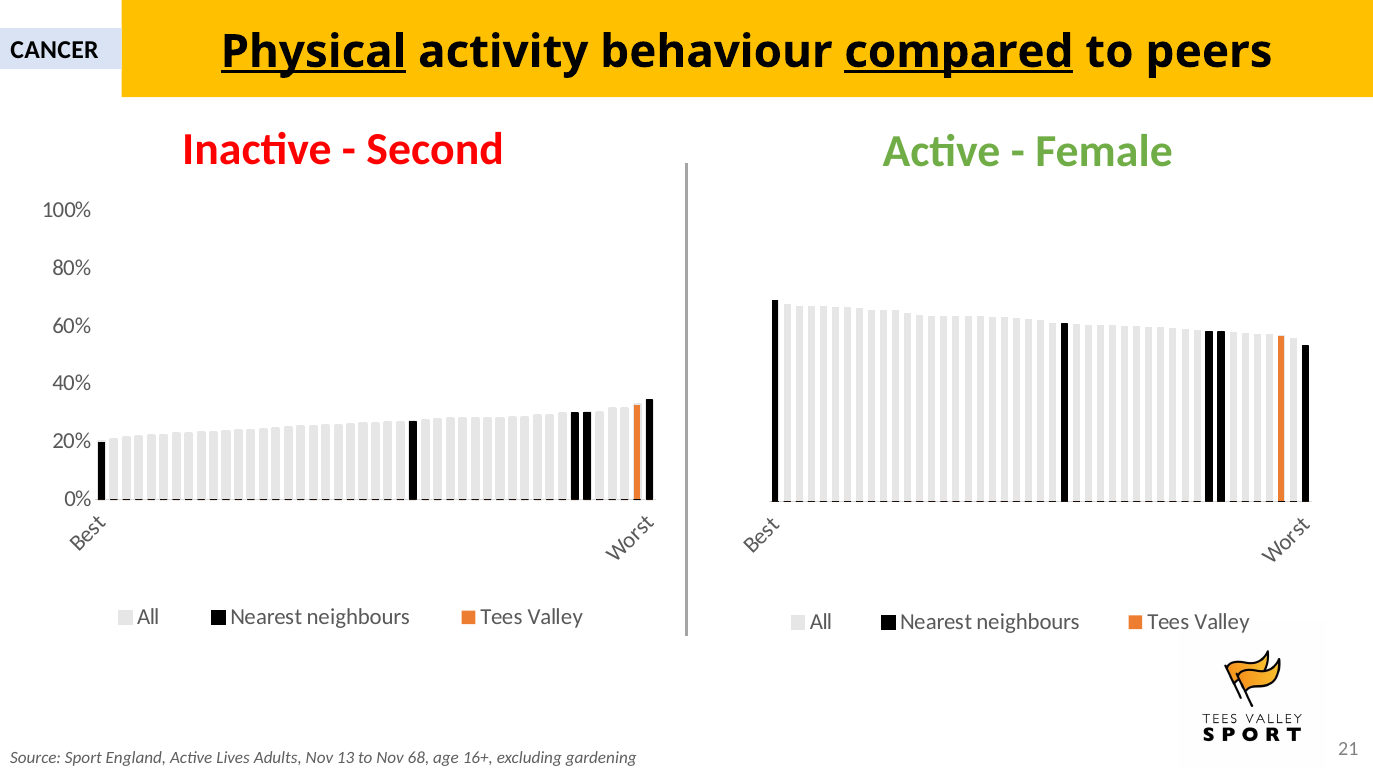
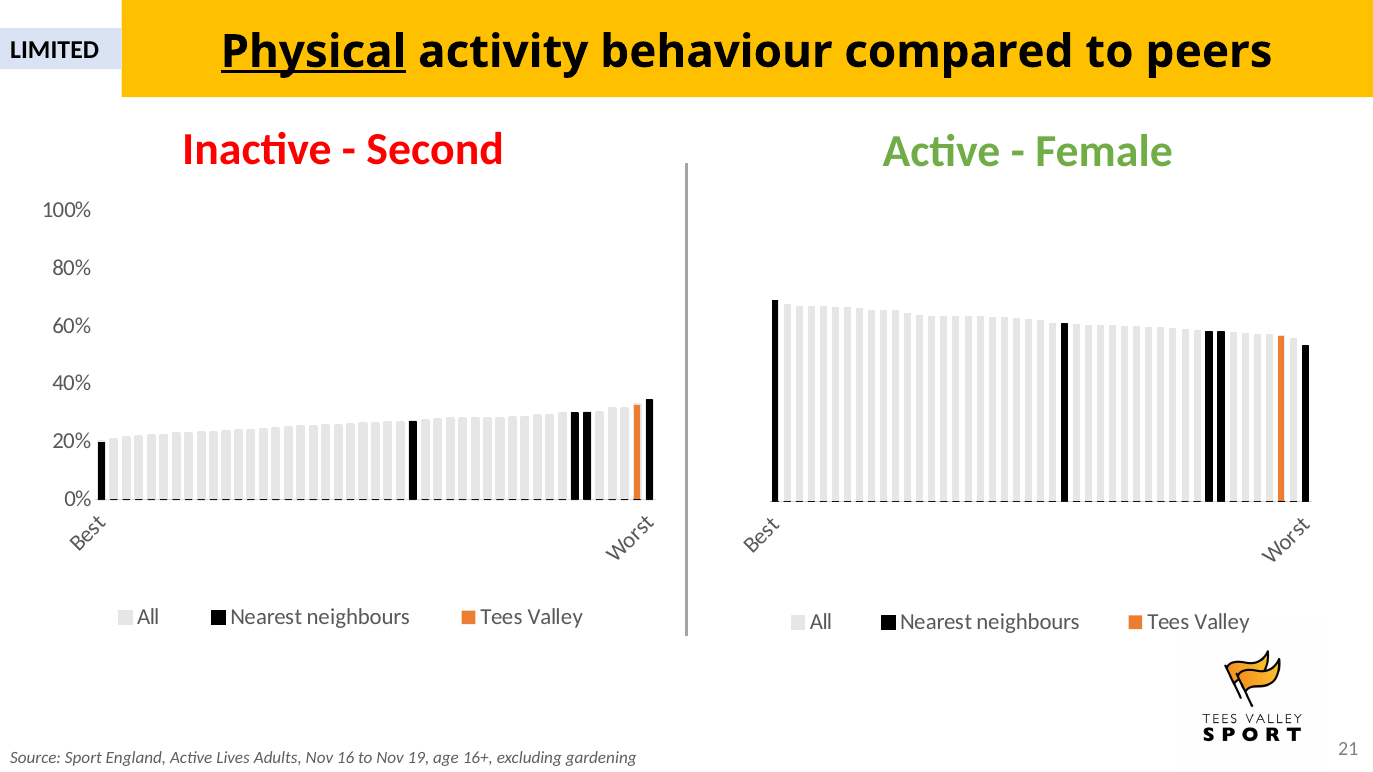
CANCER: CANCER -> LIMITED
compared underline: present -> none
13: 13 -> 16
68: 68 -> 19
